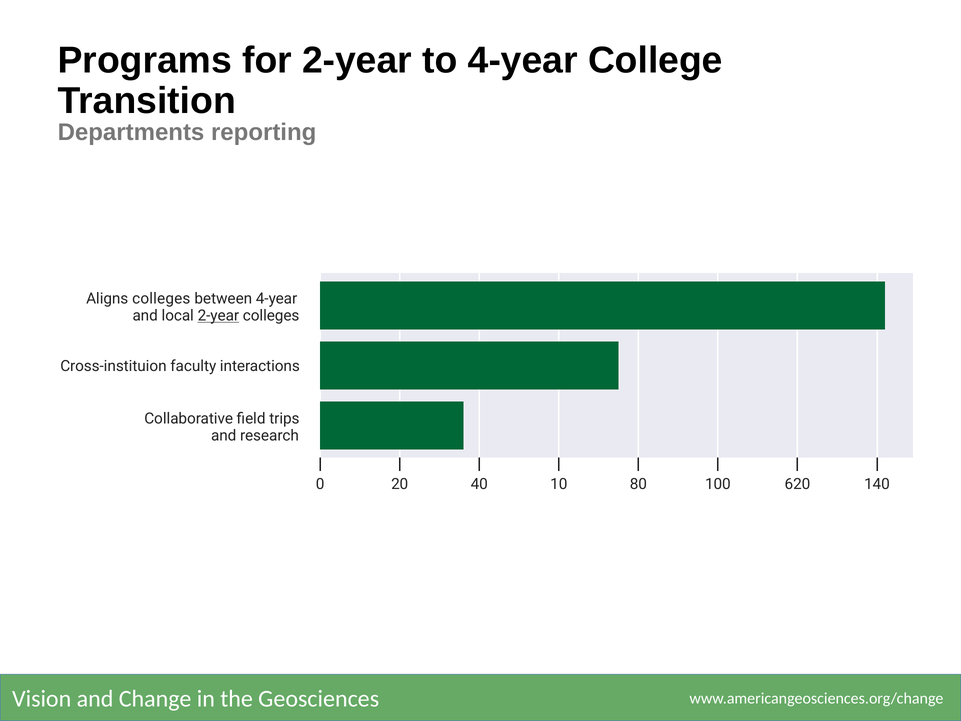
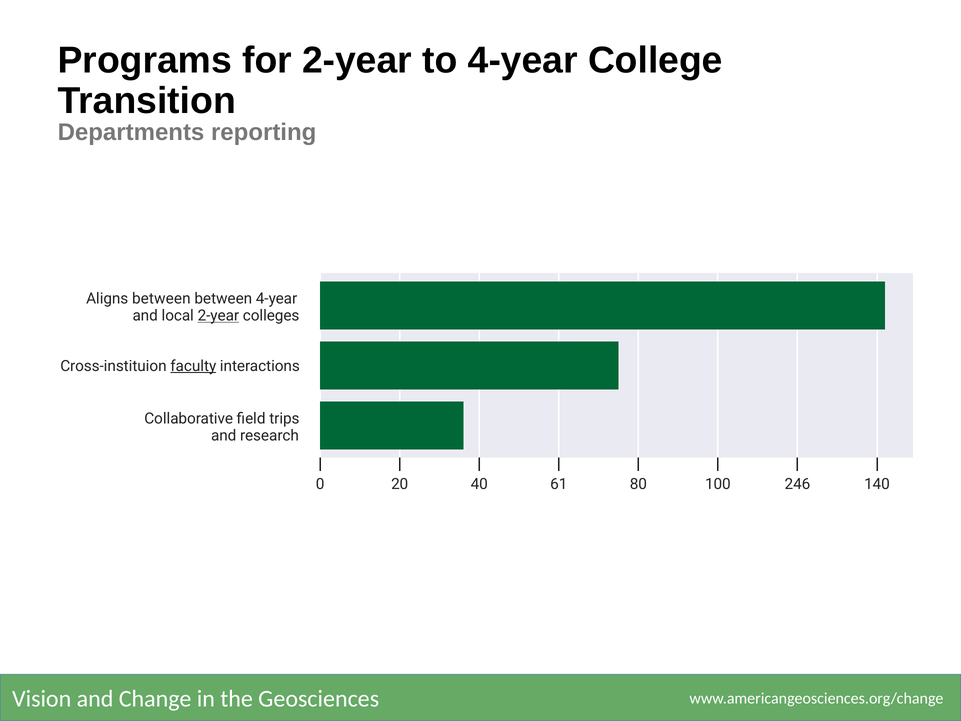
Aligns colleges: colleges -> between
faculty underline: none -> present
10: 10 -> 61
620: 620 -> 246
